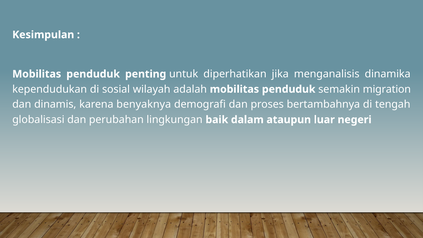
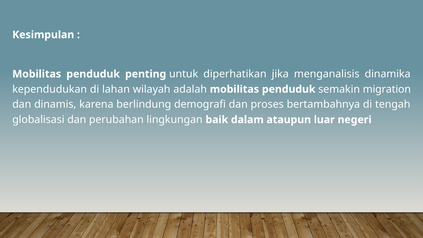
sosial: sosial -> lahan
benyaknya: benyaknya -> berlindung
